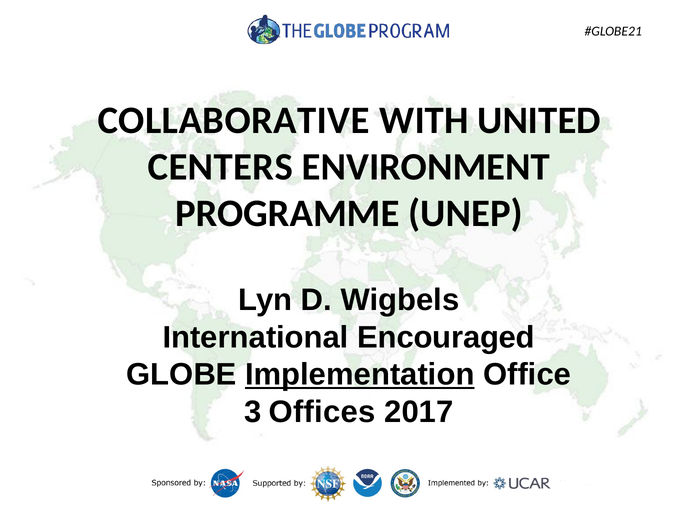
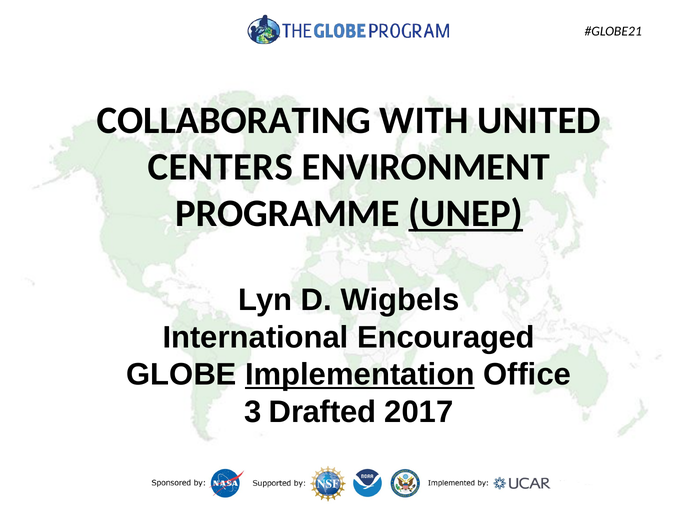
COLLABORATIVE: COLLABORATIVE -> COLLABORATING
UNEP underline: none -> present
Offices: Offices -> Drafted
